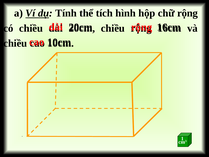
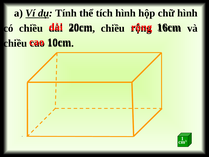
chữ rộng: rộng -> hình
